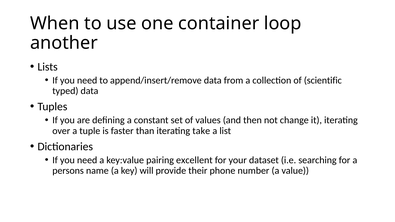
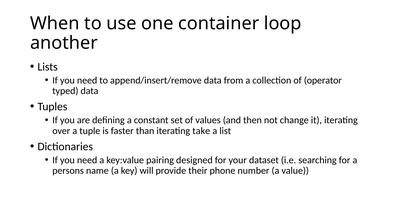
scientific: scientific -> operator
excellent: excellent -> designed
